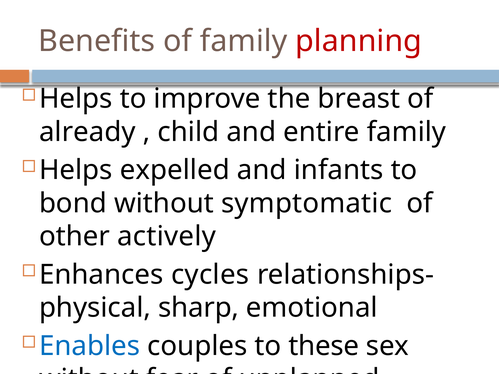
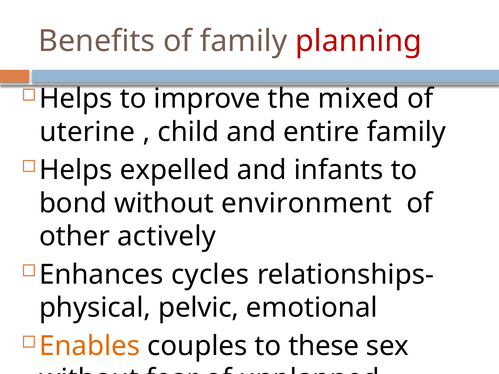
breast: breast -> mixed
already: already -> uterine
symptomatic: symptomatic -> environment
sharp: sharp -> pelvic
Enables colour: blue -> orange
